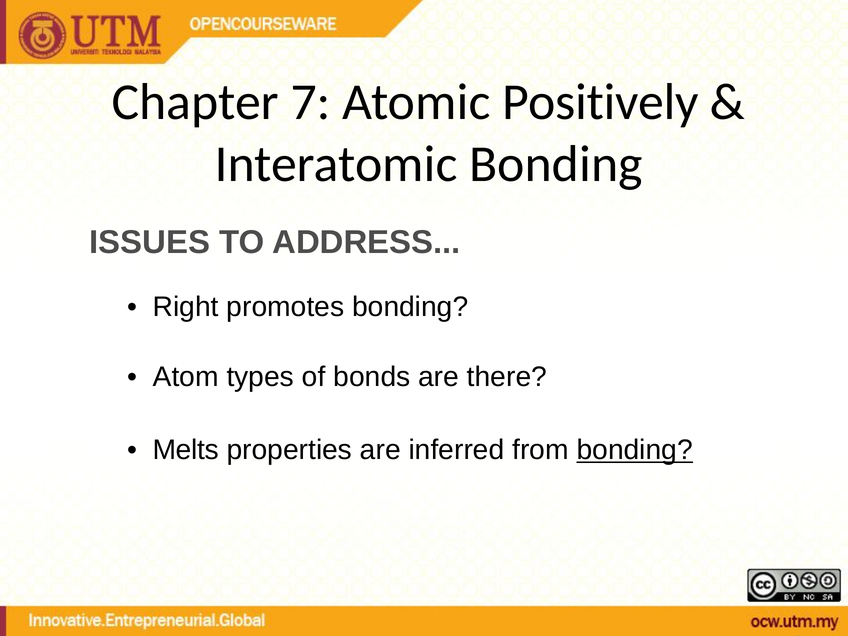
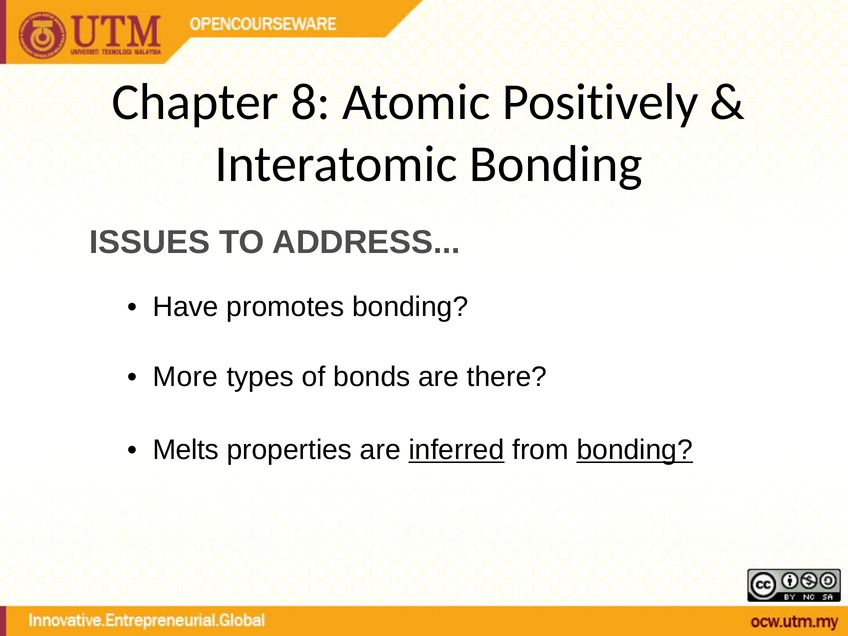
7: 7 -> 8
Right: Right -> Have
Atom: Atom -> More
inferred underline: none -> present
